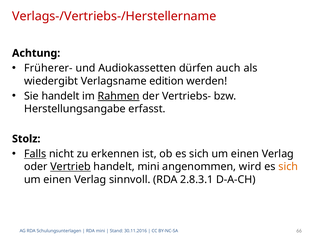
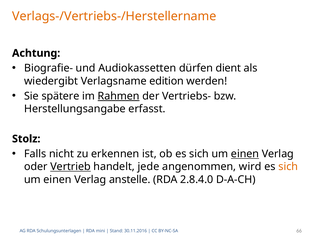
Verlags-/Vertriebs-/Herstellername colour: red -> orange
Früherer-: Früherer- -> Biografie-
auch: auch -> dient
Sie handelt: handelt -> spätere
Falls underline: present -> none
einen at (245, 154) underline: none -> present
handelt mini: mini -> jede
sinnvoll: sinnvoll -> anstelle
2.8.3.1: 2.8.3.1 -> 2.8.4.0
